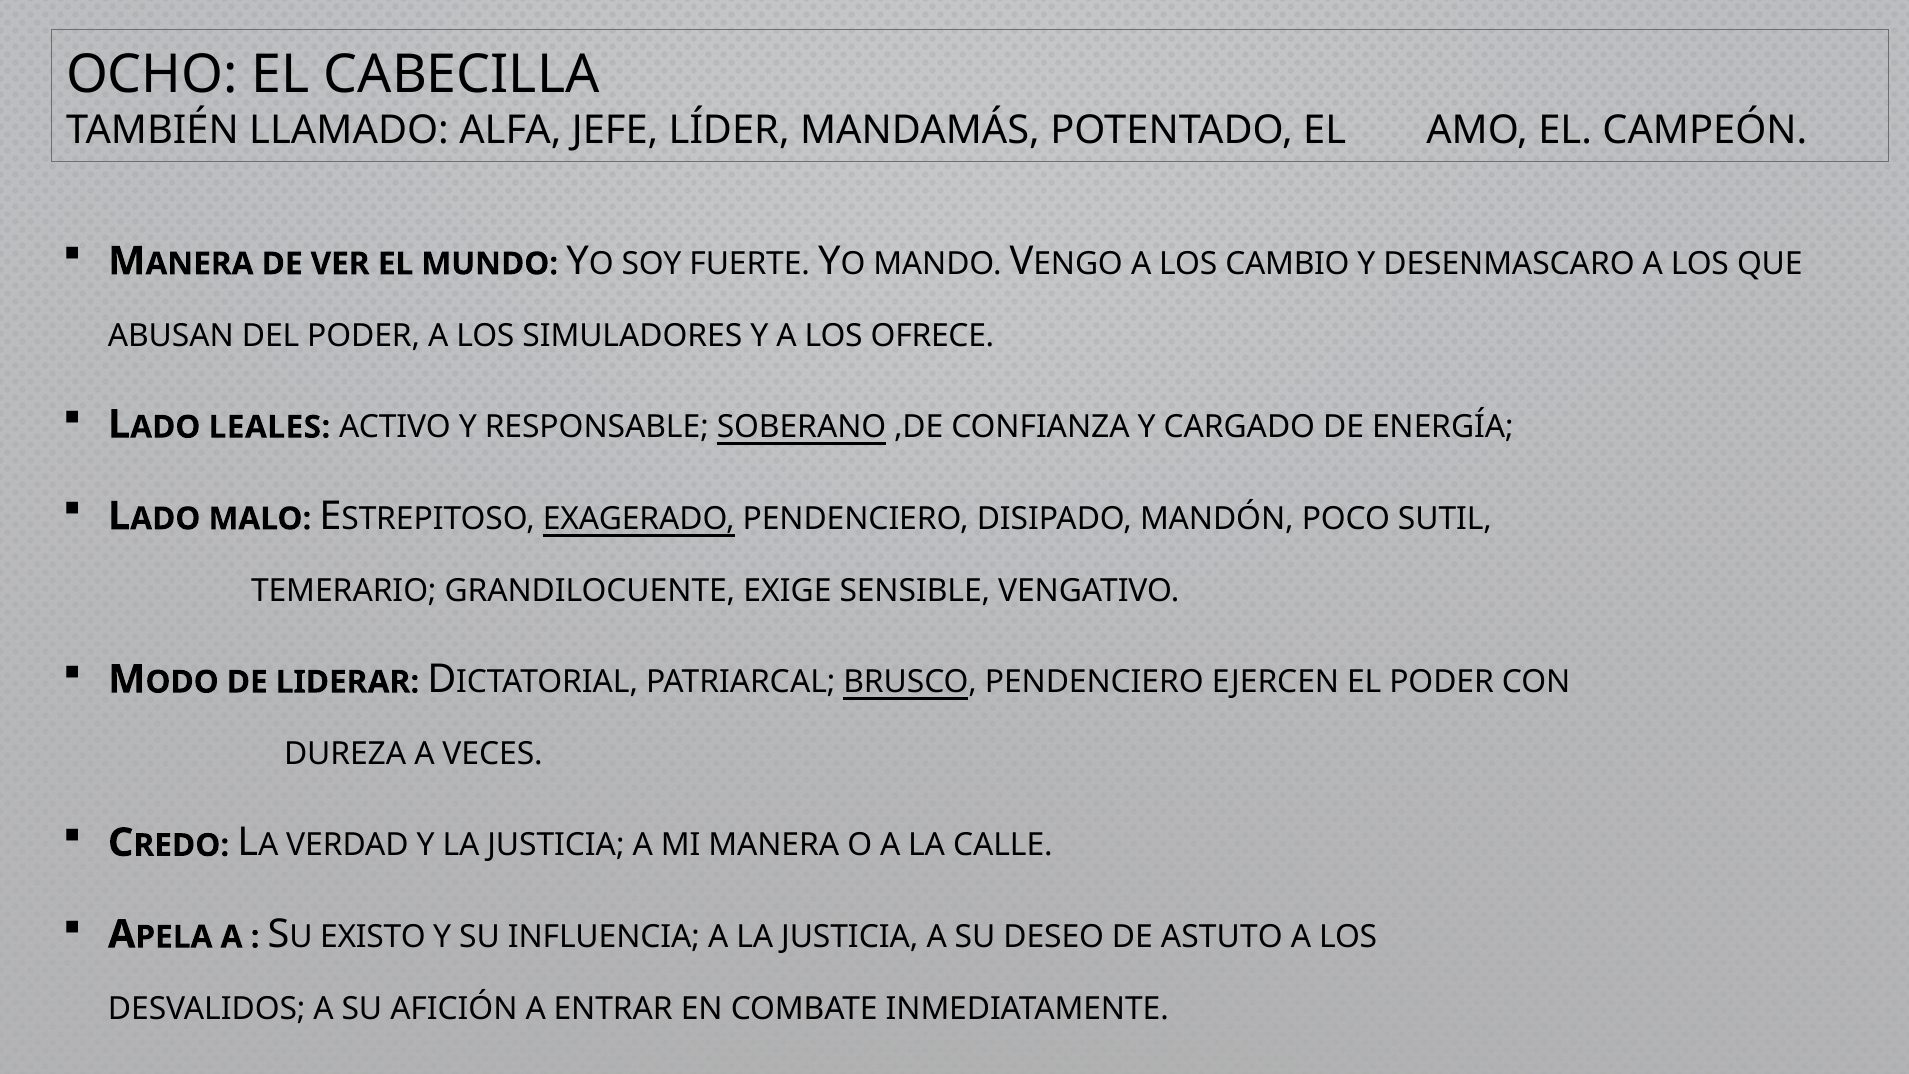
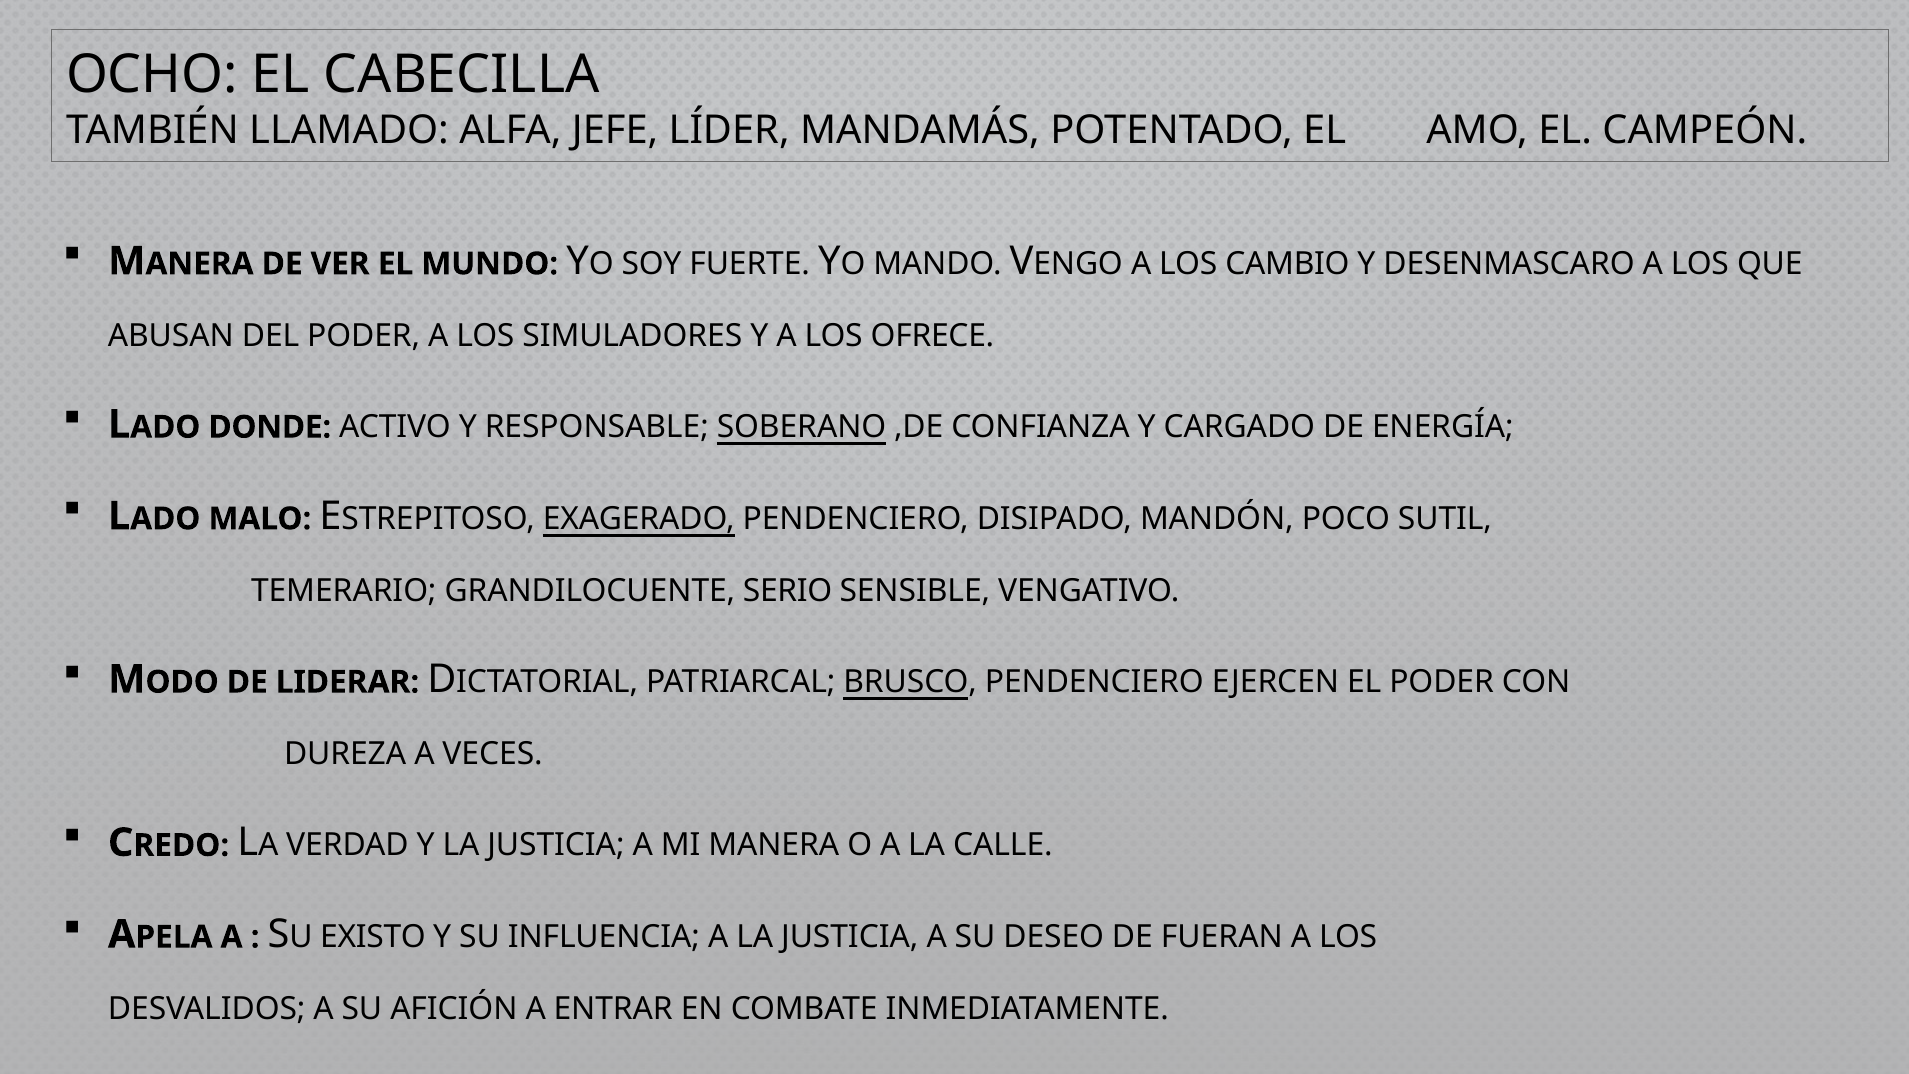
LEALES: LEALES -> DONDE
EXIGE: EXIGE -> SERIO
ASTUTO: ASTUTO -> FUERAN
